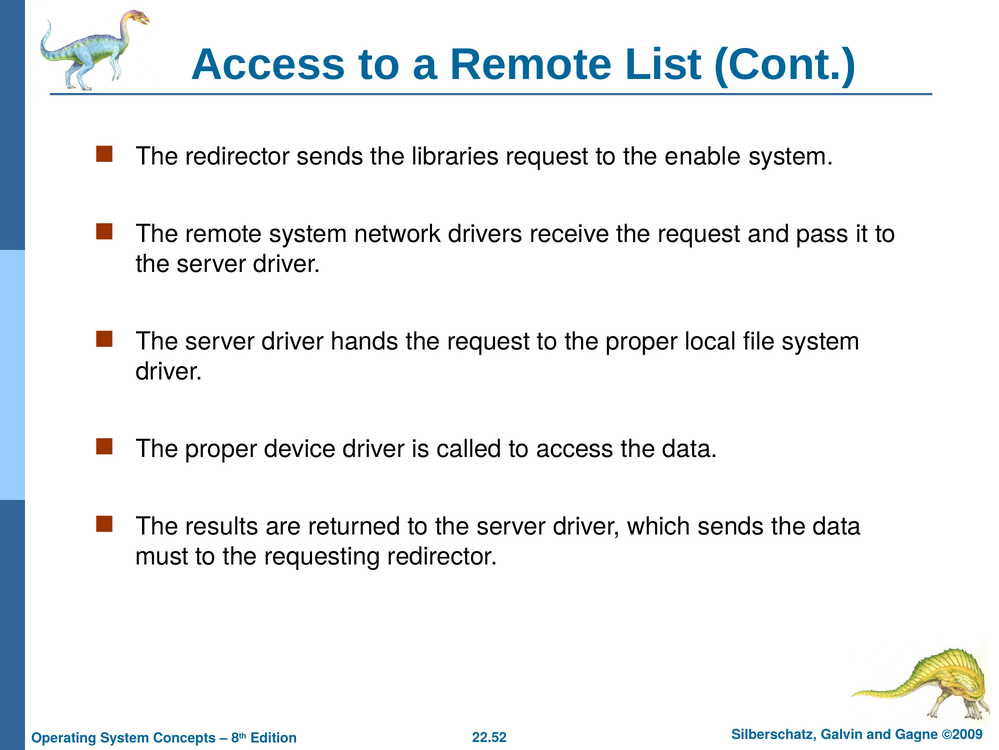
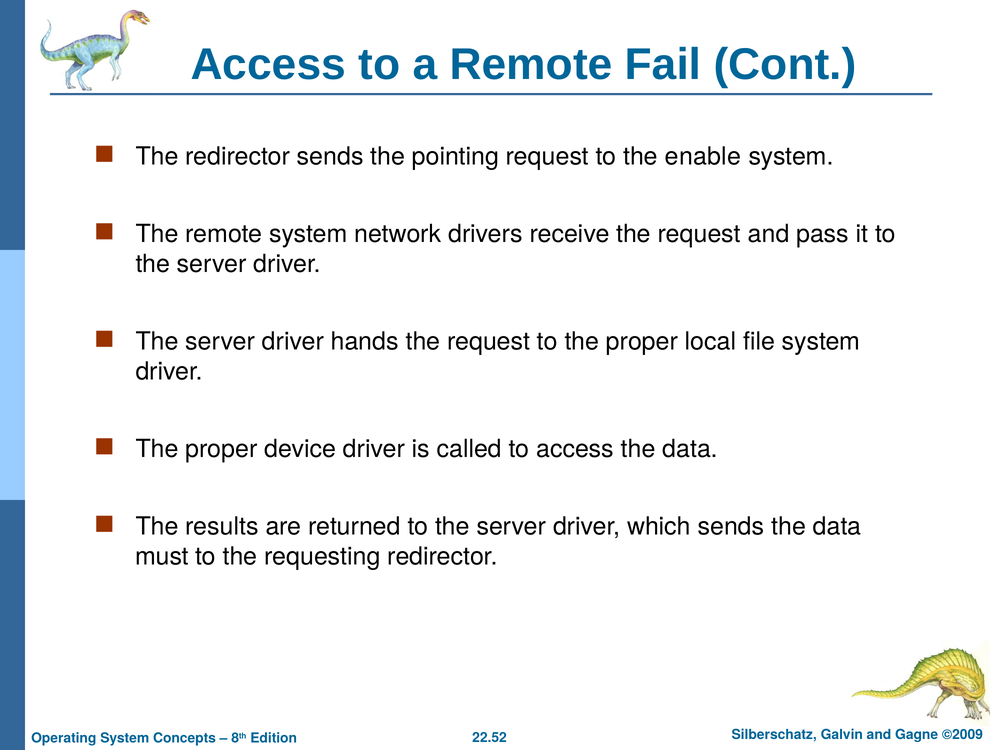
List: List -> Fail
libraries: libraries -> pointing
